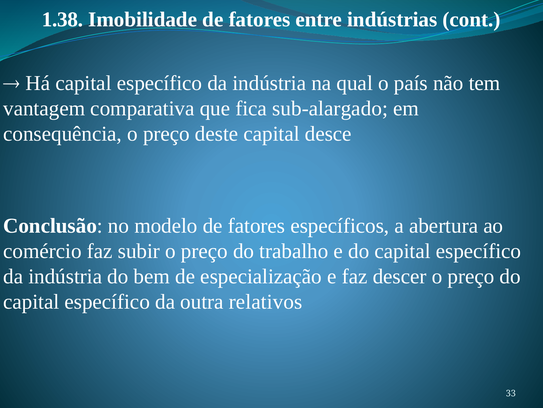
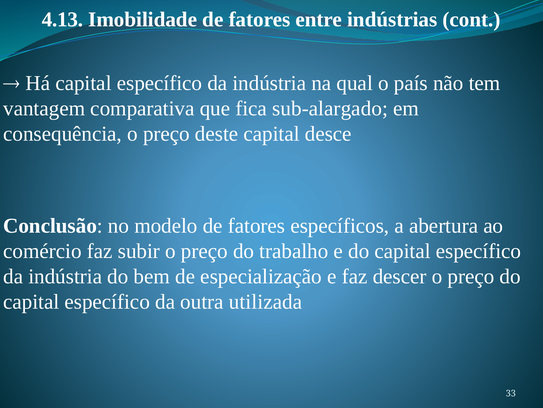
1.38: 1.38 -> 4.13
relativos: relativos -> utilizada
